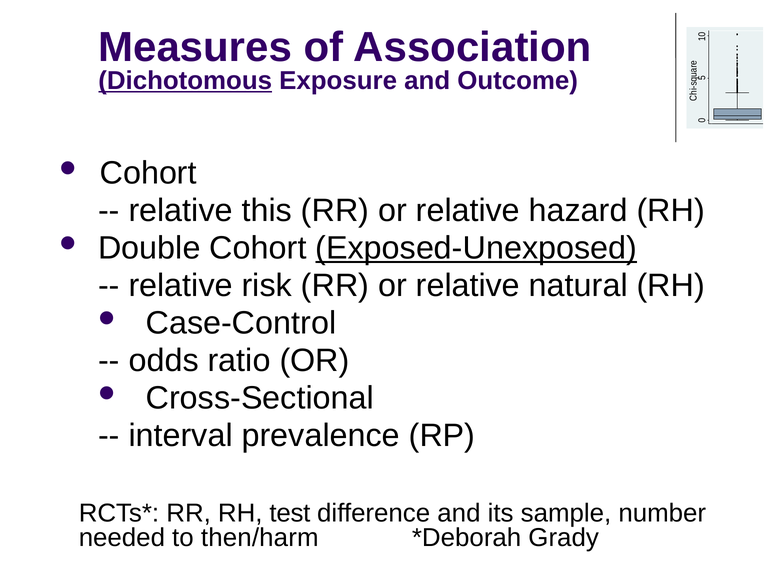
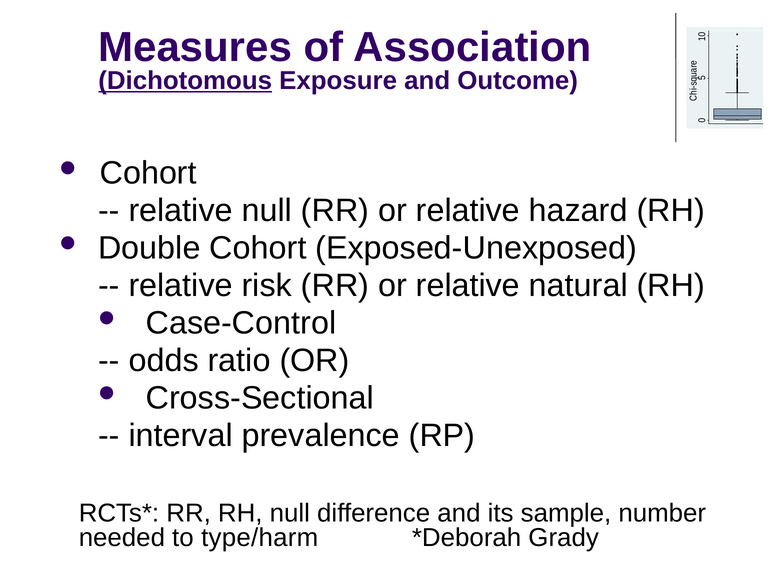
relative this: this -> null
Exposed-Unexposed underline: present -> none
RH test: test -> null
then/harm: then/harm -> type/harm
